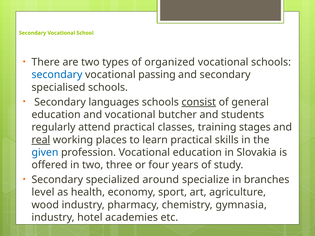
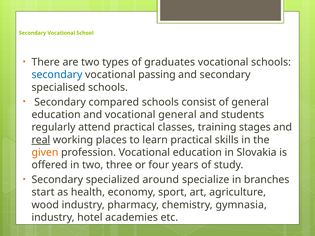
organized: organized -> graduates
languages: languages -> compared
consist underline: present -> none
vocational butcher: butcher -> general
given colour: blue -> orange
level: level -> start
